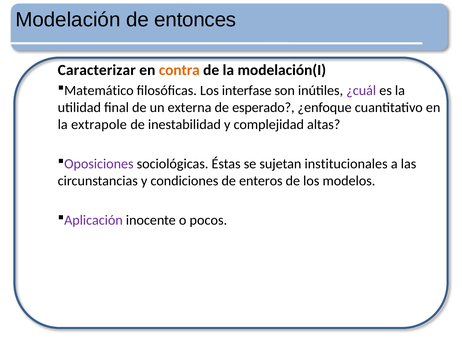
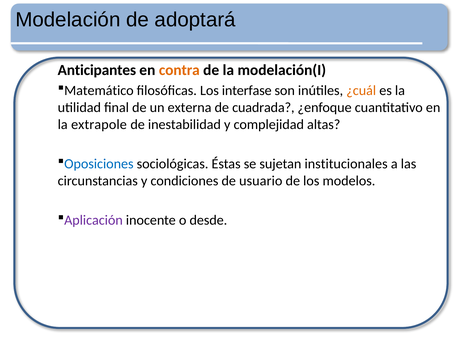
entonces: entonces -> adoptará
Caracterizar: Caracterizar -> Anticipantes
¿cuál colour: purple -> orange
esperado: esperado -> cuadrada
Oposiciones colour: purple -> blue
enteros: enteros -> usuario
pocos: pocos -> desde
